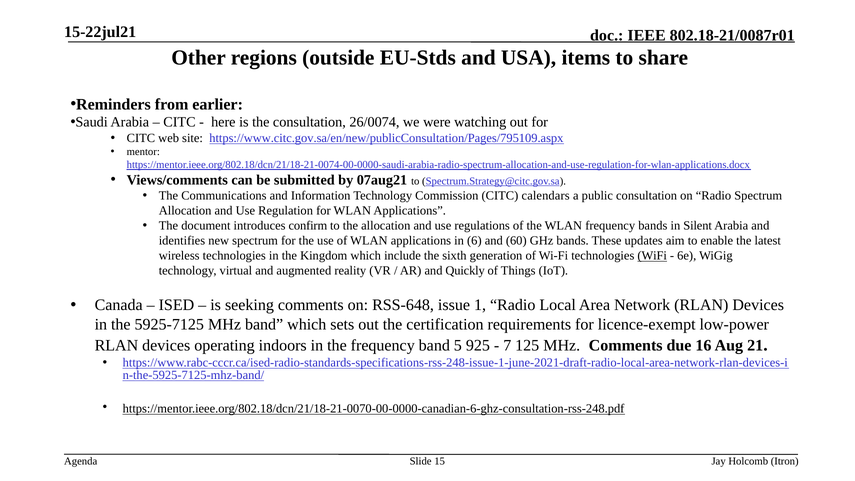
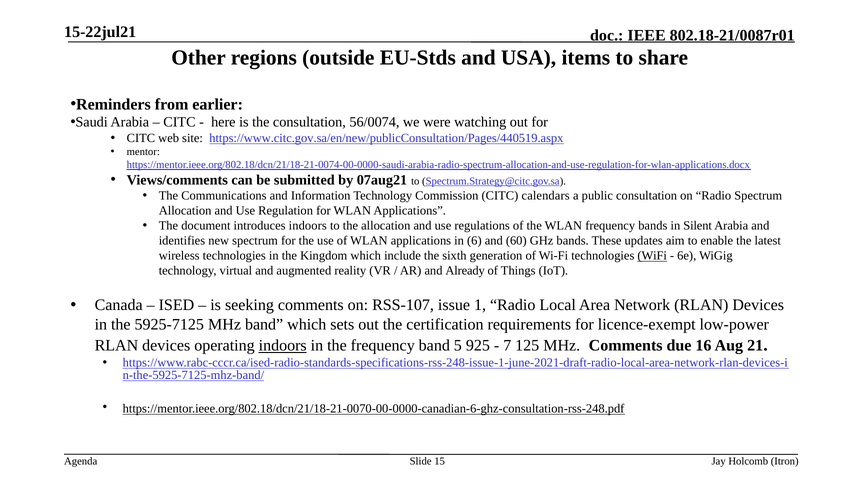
26/0074: 26/0074 -> 56/0074
https://www.citc.gov.sa/en/new/publicConsultation/Pages/795109.aspx: https://www.citc.gov.sa/en/new/publicConsultation/Pages/795109.aspx -> https://www.citc.gov.sa/en/new/publicConsultation/Pages/440519.aspx
introduces confirm: confirm -> indoors
Quickly: Quickly -> Already
RSS-648: RSS-648 -> RSS-107
indoors at (283, 345) underline: none -> present
